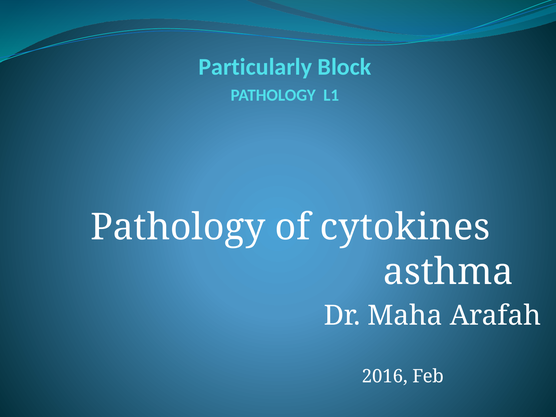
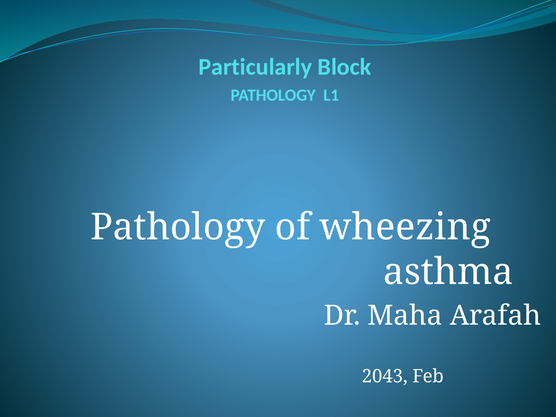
cytokines: cytokines -> wheezing
2016: 2016 -> 2043
